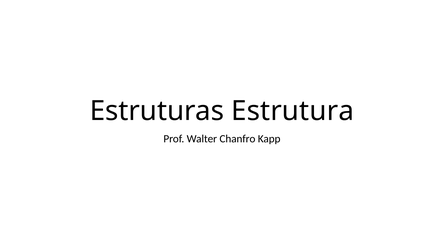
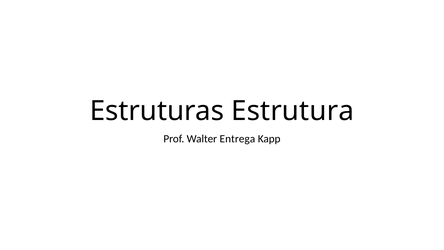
Chanfro: Chanfro -> Entrega
